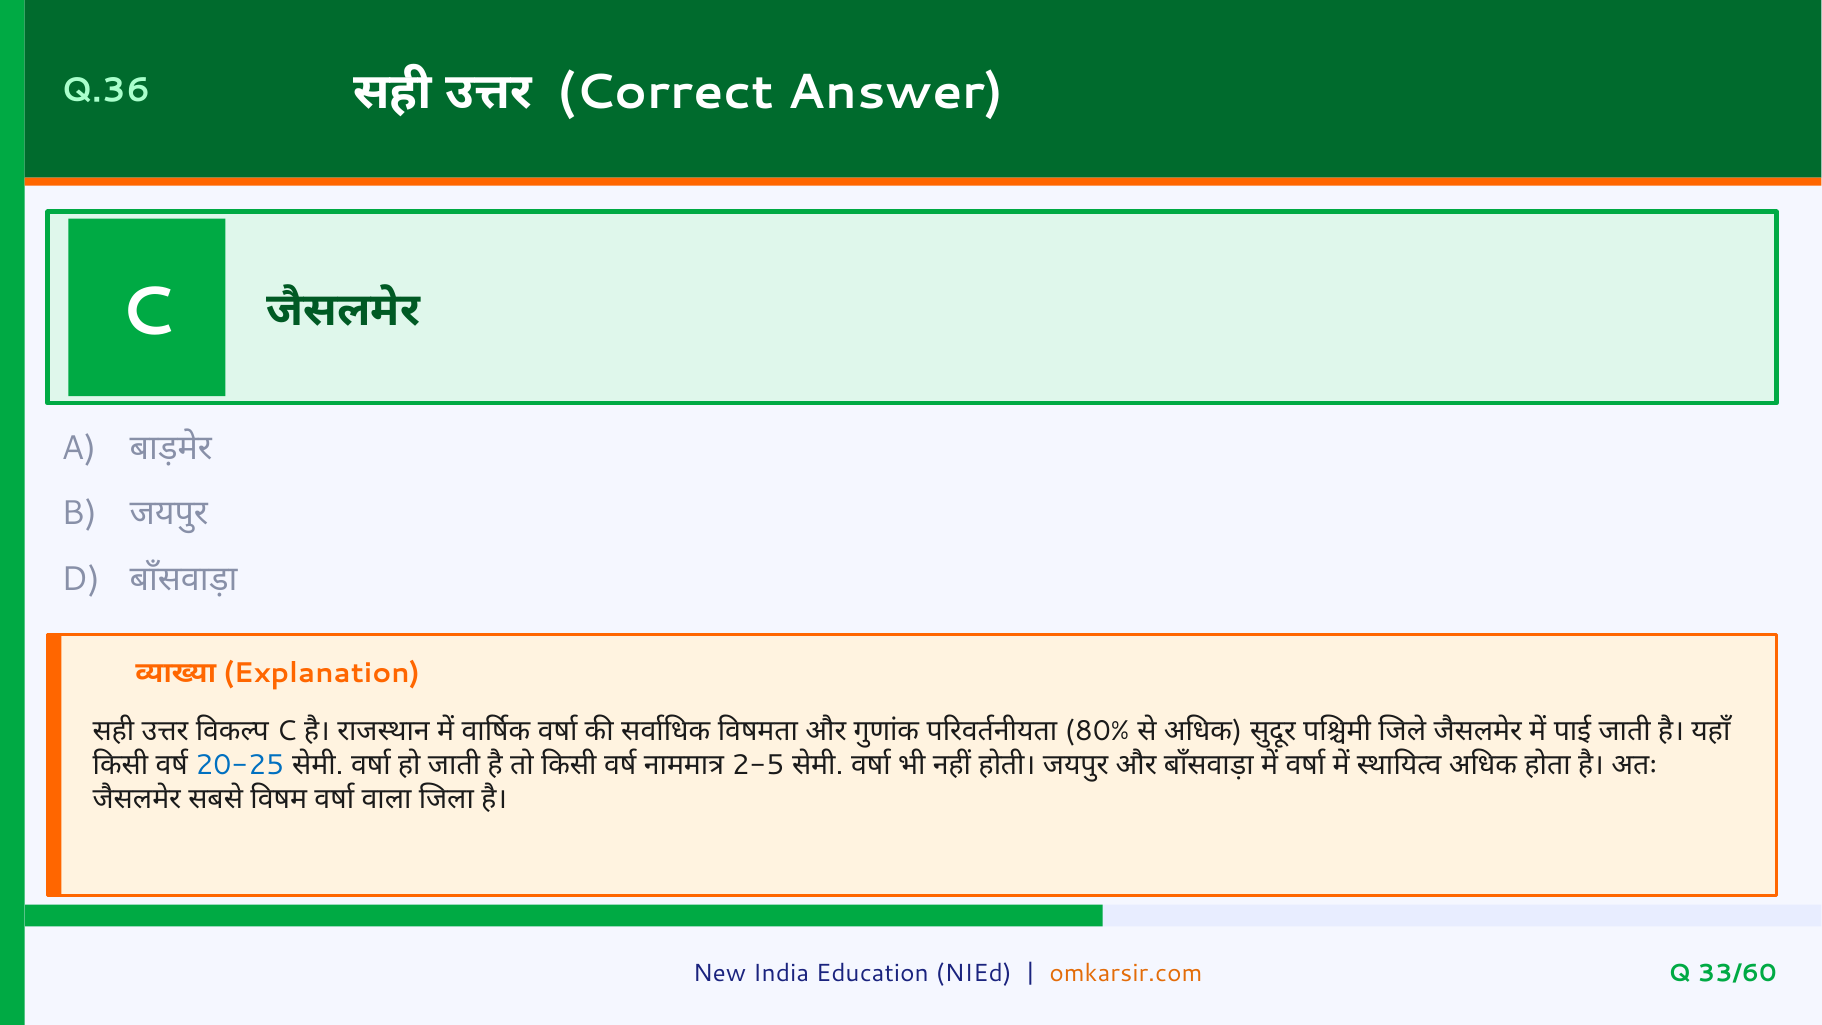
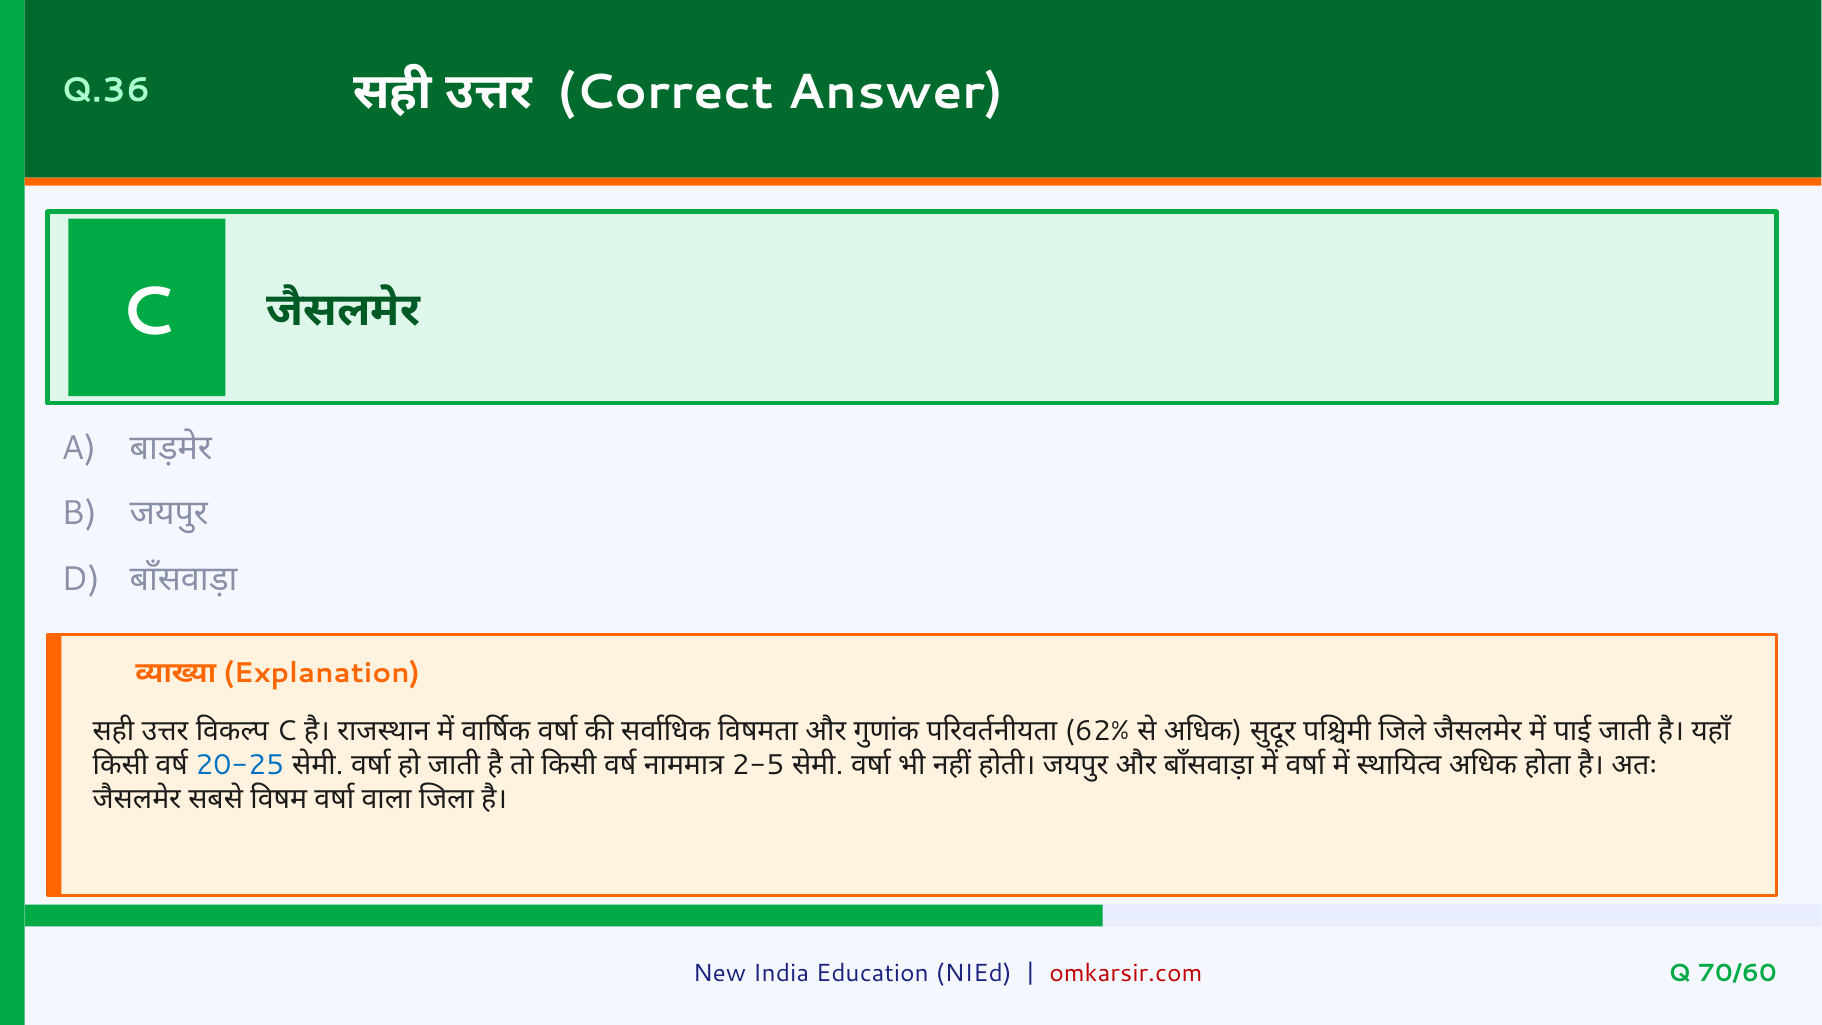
80%: 80% -> 62%
omkarsir.com colour: orange -> red
33/60: 33/60 -> 70/60
